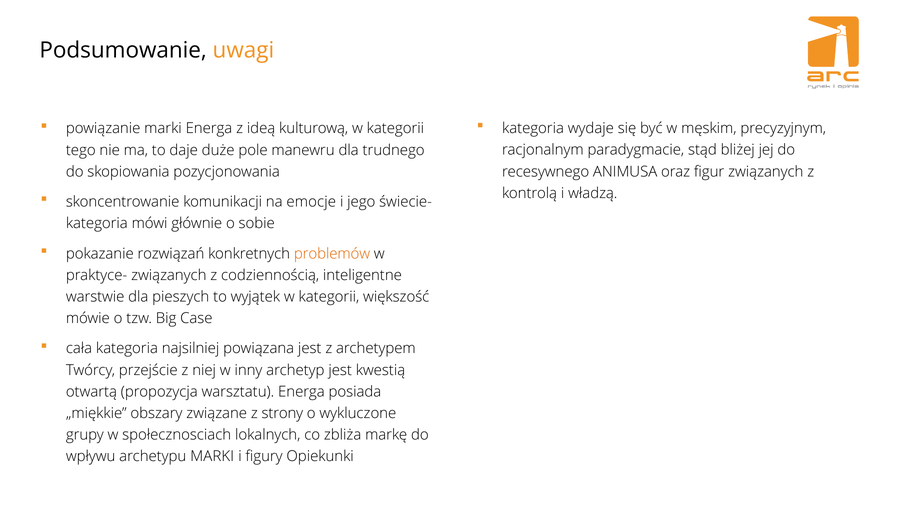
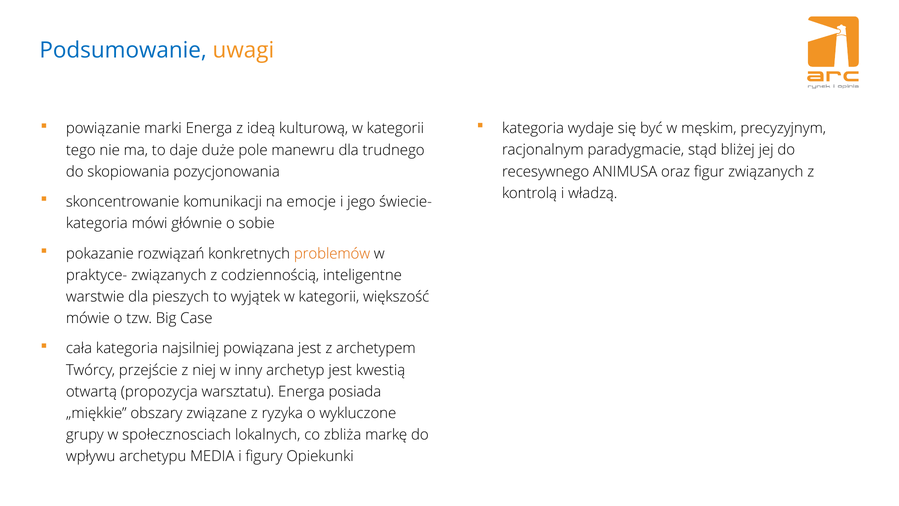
Podsumowanie colour: black -> blue
strony: strony -> ryzyka
archetypu MARKI: MARKI -> MEDIA
